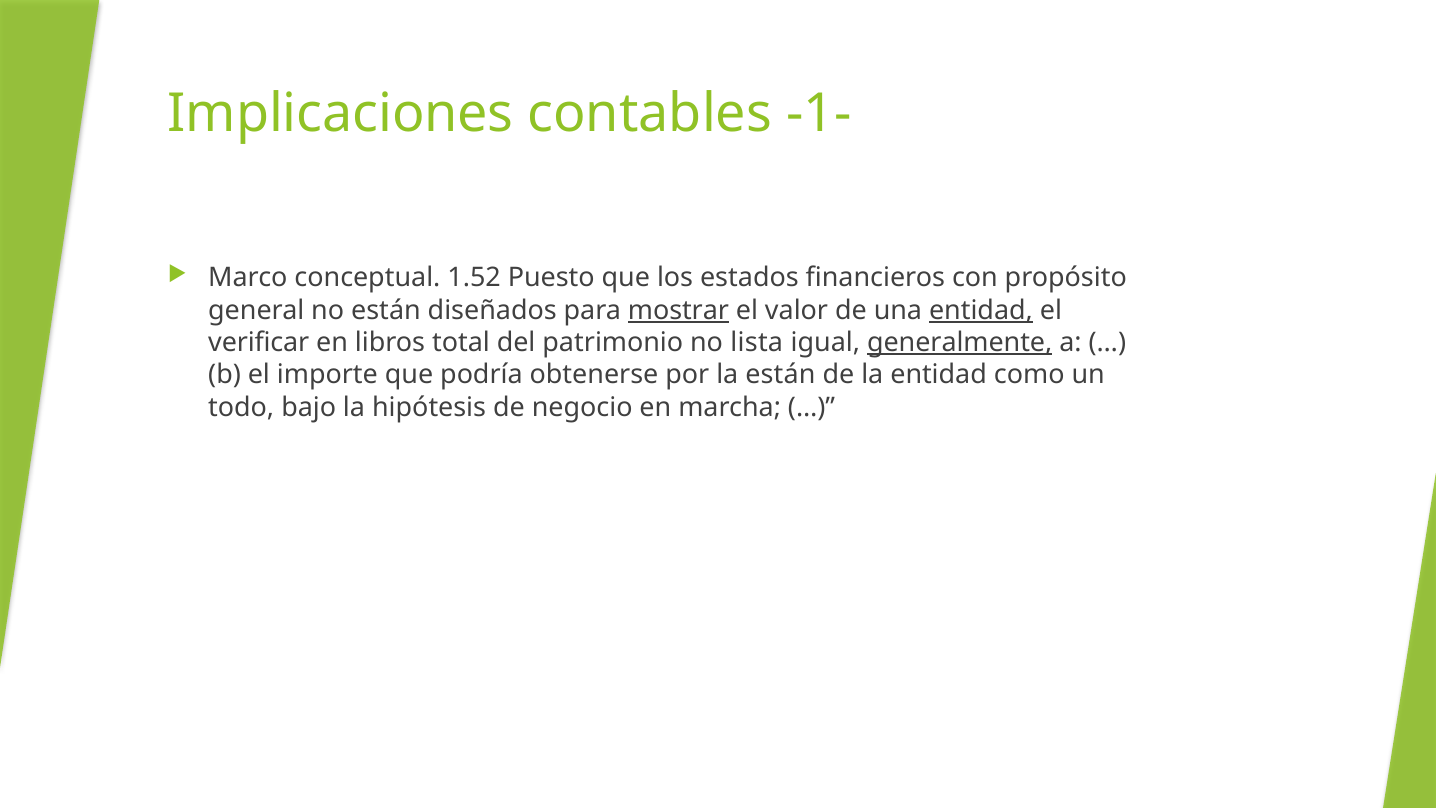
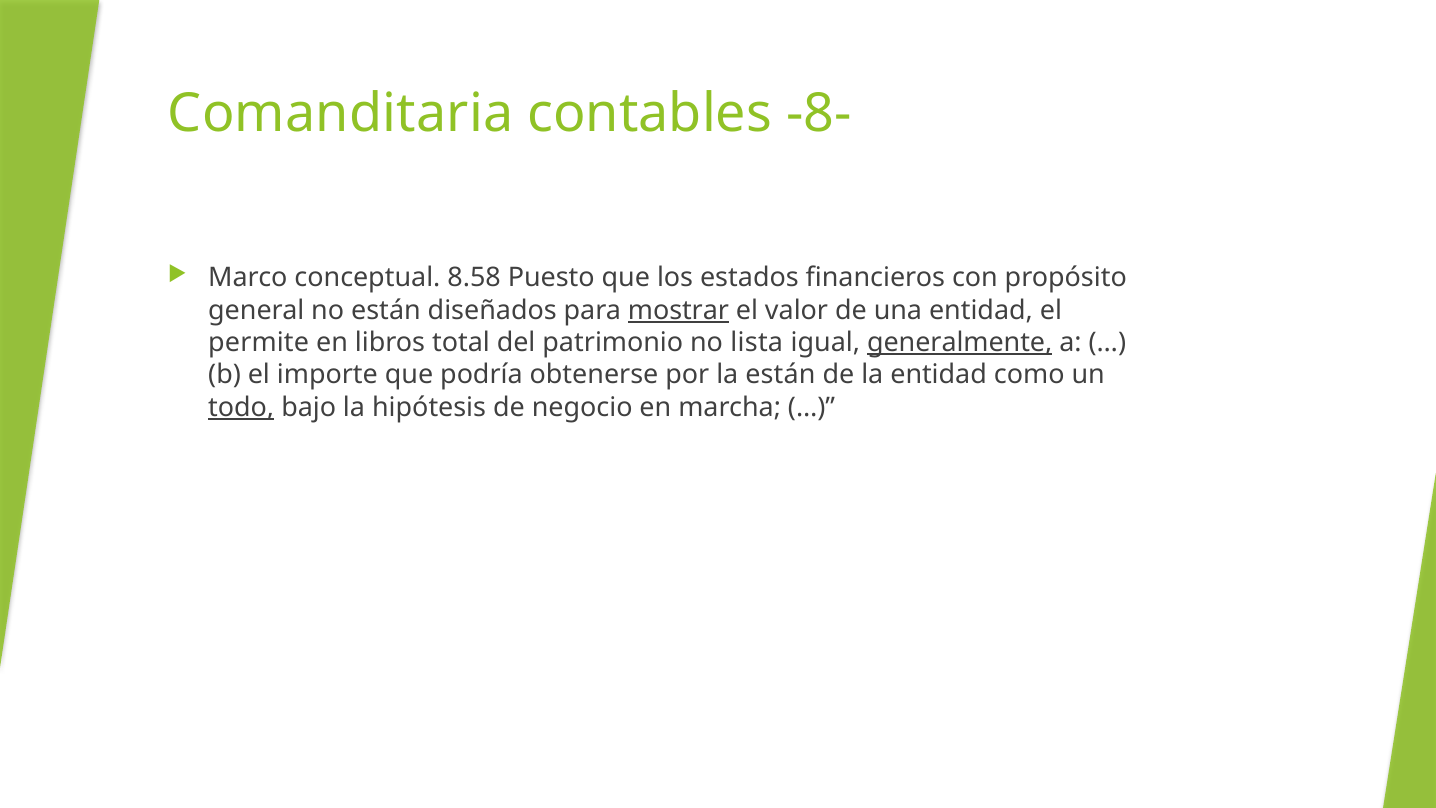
Implicaciones: Implicaciones -> Comanditaria
-1-: -1- -> -8-
1.52: 1.52 -> 8.58
entidad at (981, 310) underline: present -> none
verificar: verificar -> permite
todo underline: none -> present
